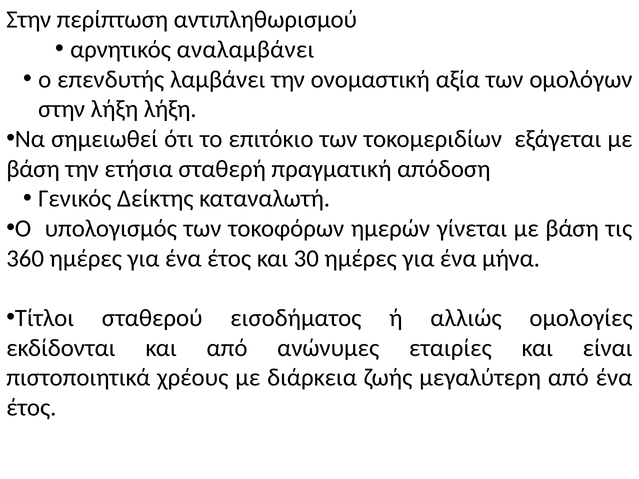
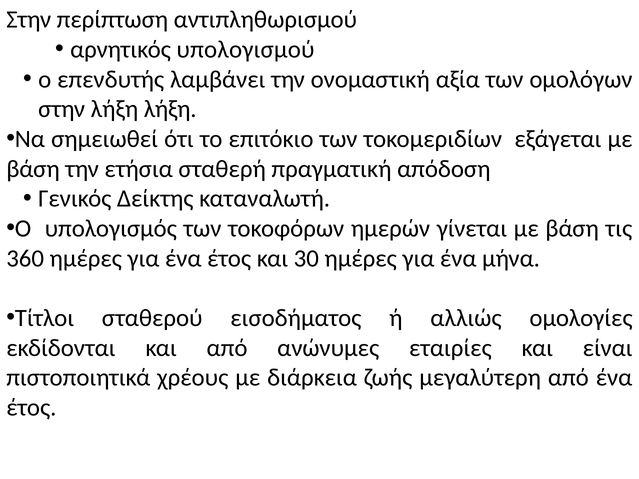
αναλαμβάνει: αναλαμβάνει -> υπολογισμού
